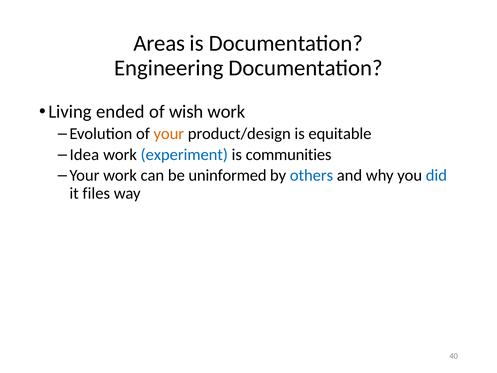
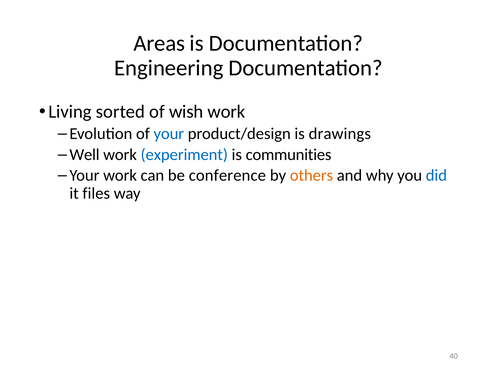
ended: ended -> sorted
your at (169, 134) colour: orange -> blue
equitable: equitable -> drawings
Idea: Idea -> Well
uninformed: uninformed -> conference
others colour: blue -> orange
